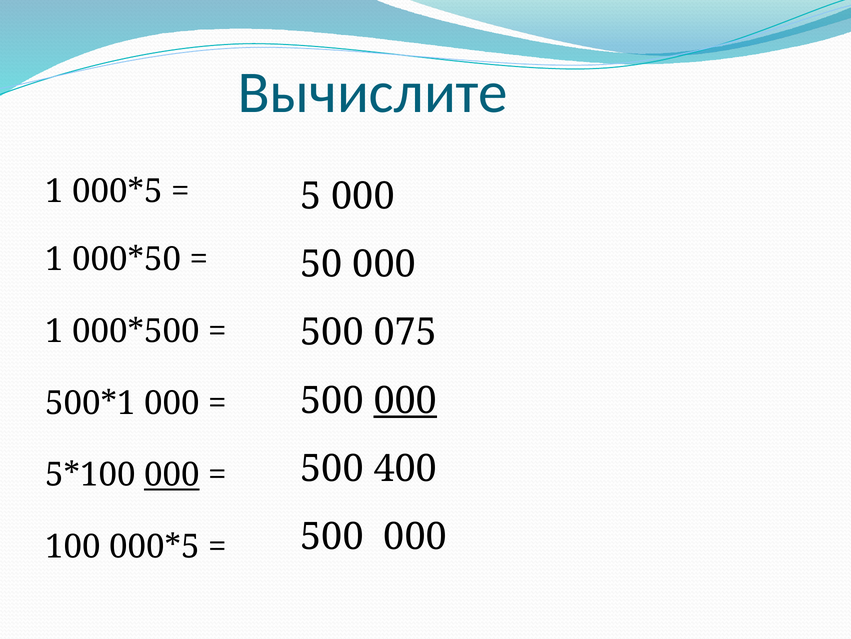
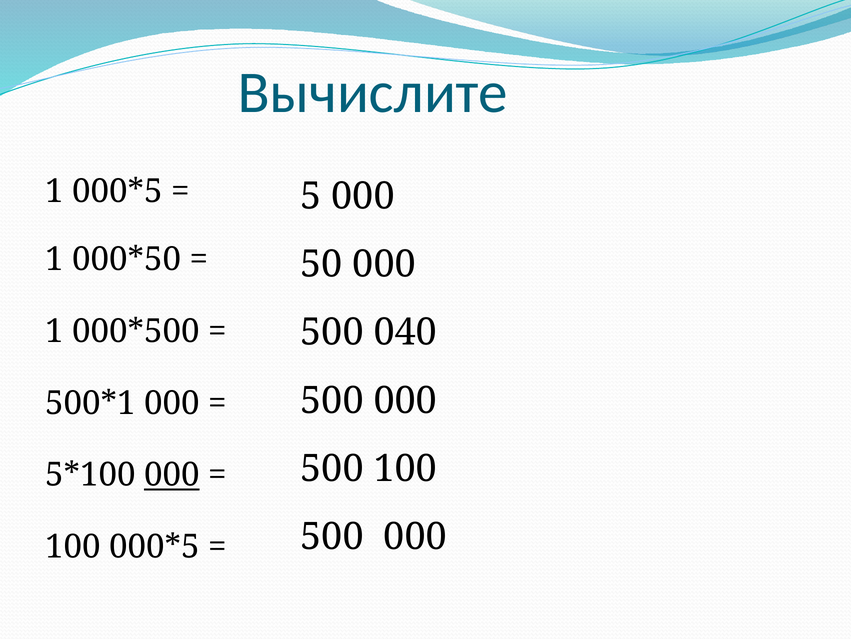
075: 075 -> 040
000 at (405, 400) underline: present -> none
500 400: 400 -> 100
